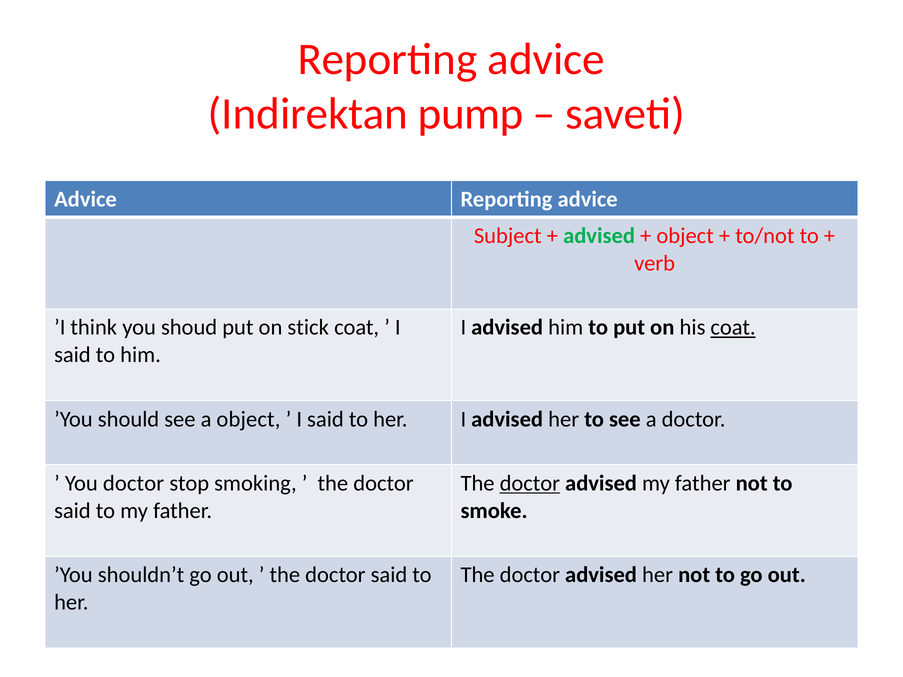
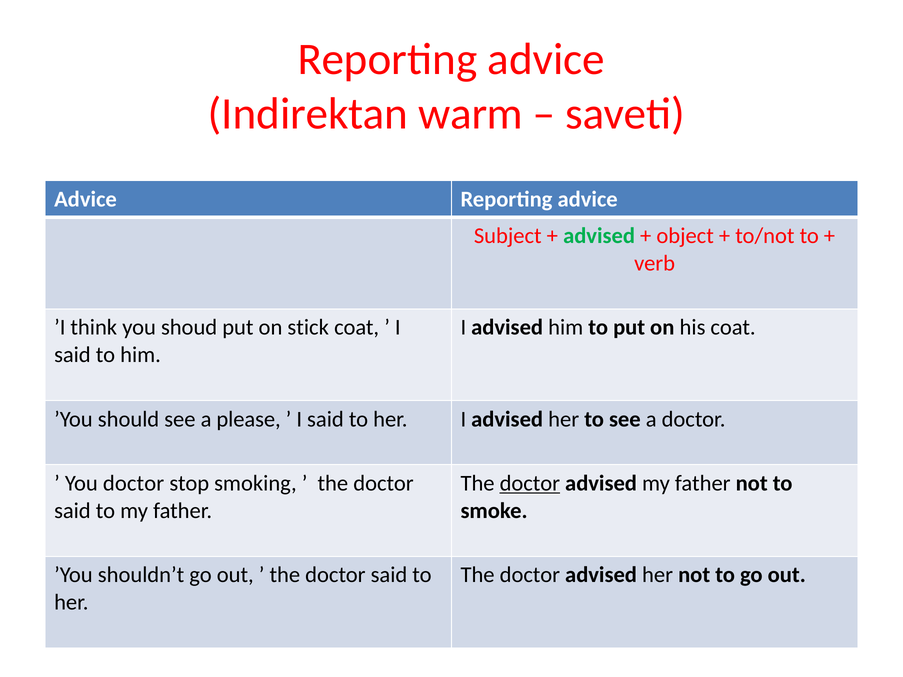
pump: pump -> warm
coat at (733, 328) underline: present -> none
a object: object -> please
